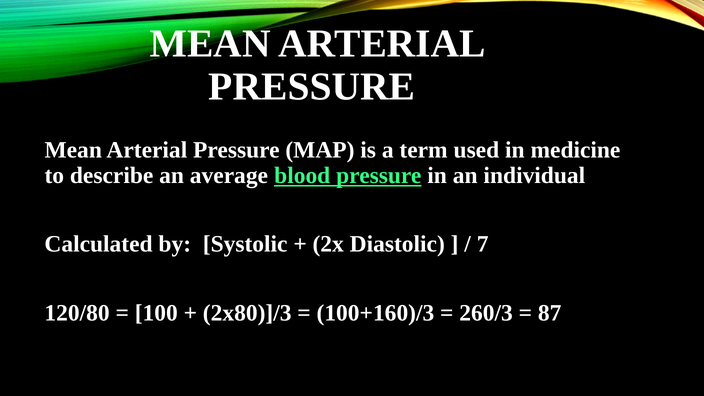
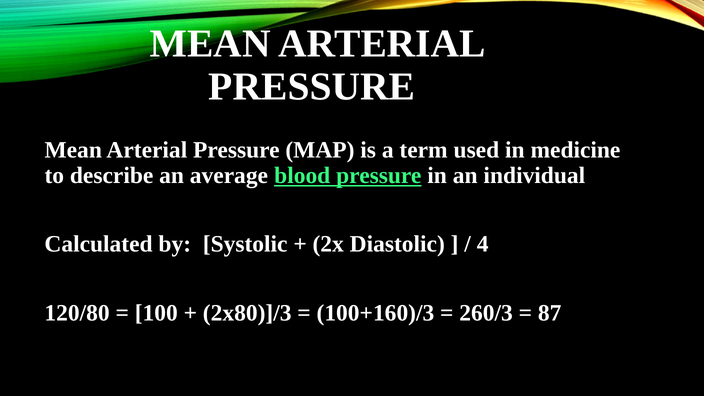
7: 7 -> 4
